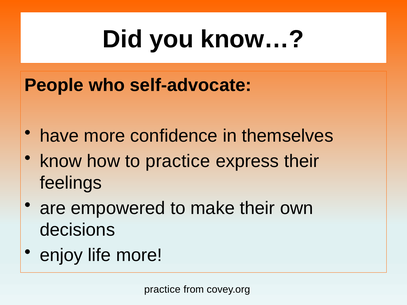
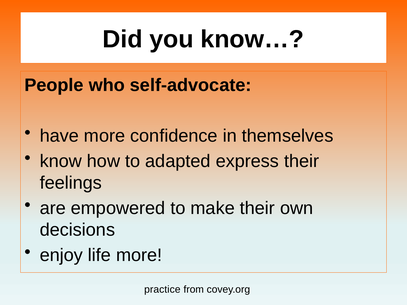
to practice: practice -> adapted
